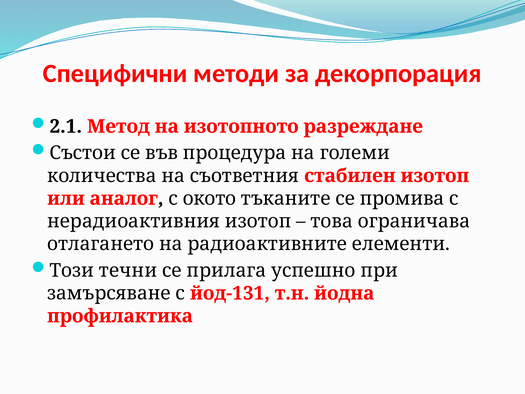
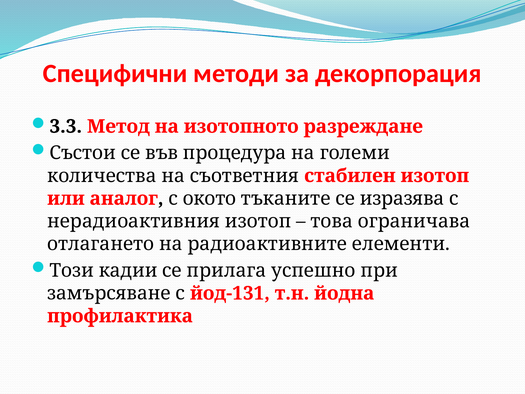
2.1: 2.1 -> 3.3
промива: промива -> изразява
течни: течни -> кадии
